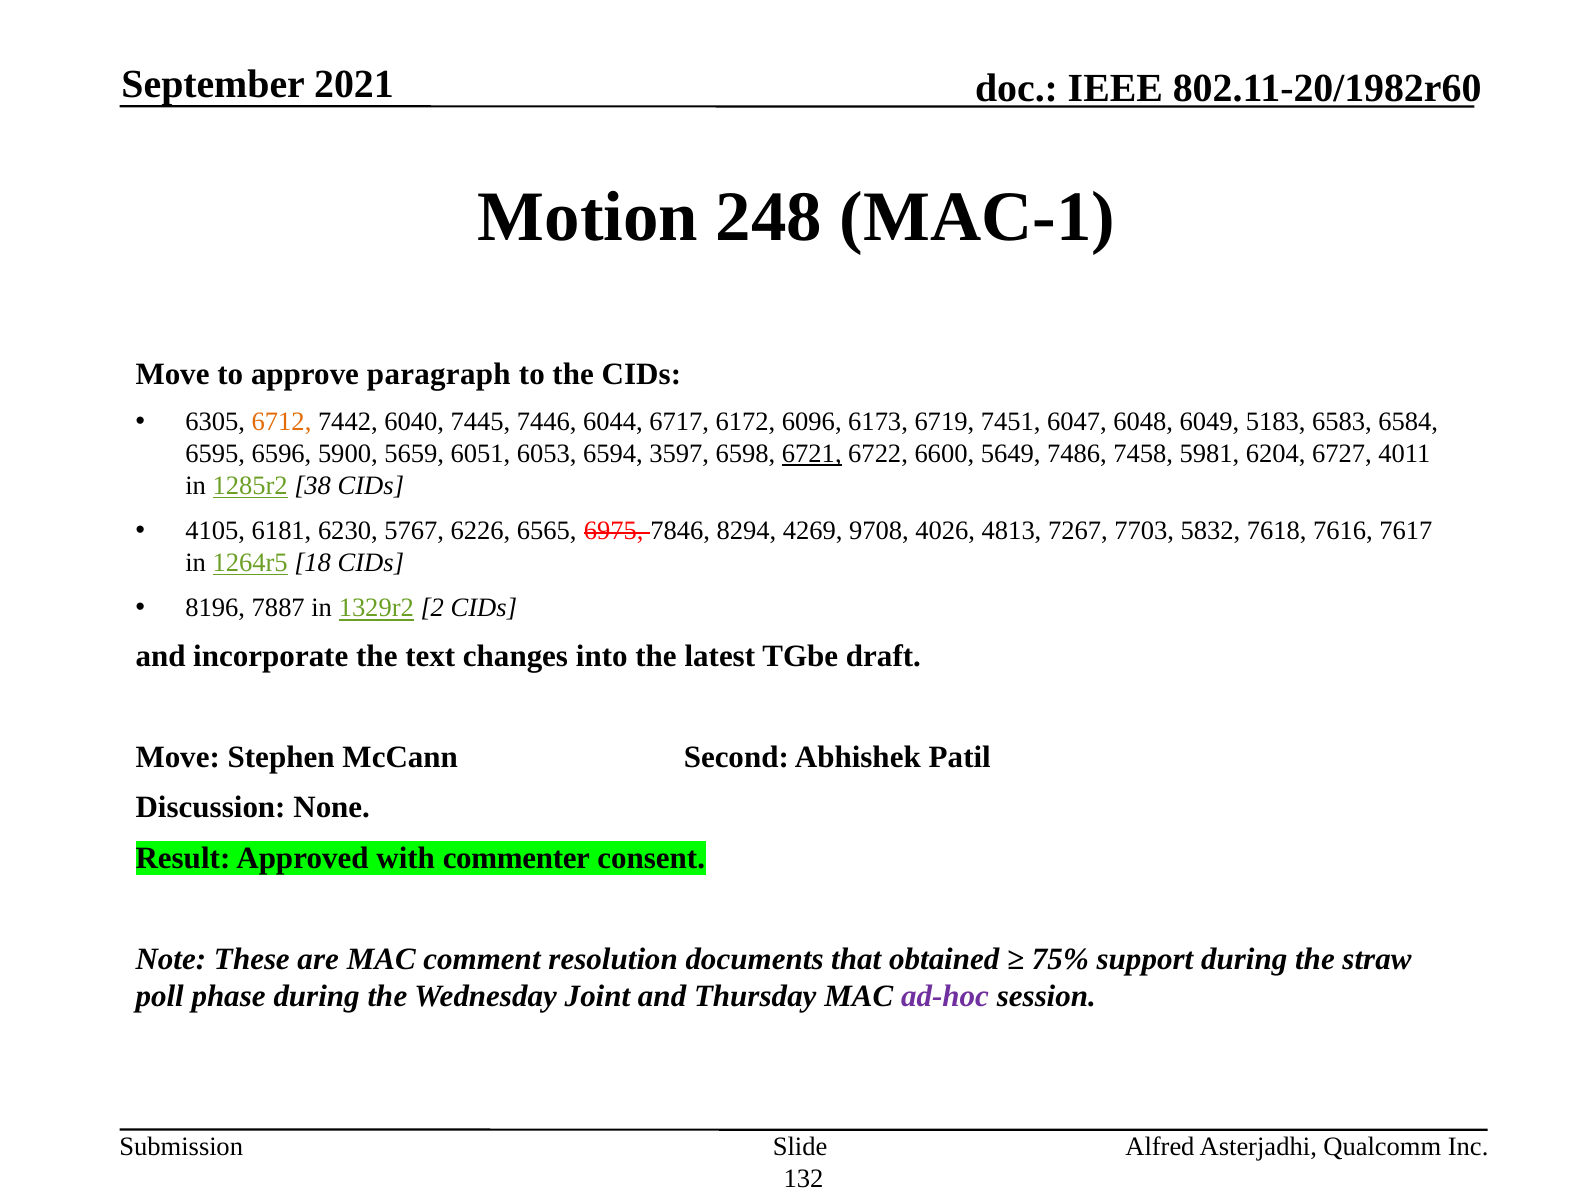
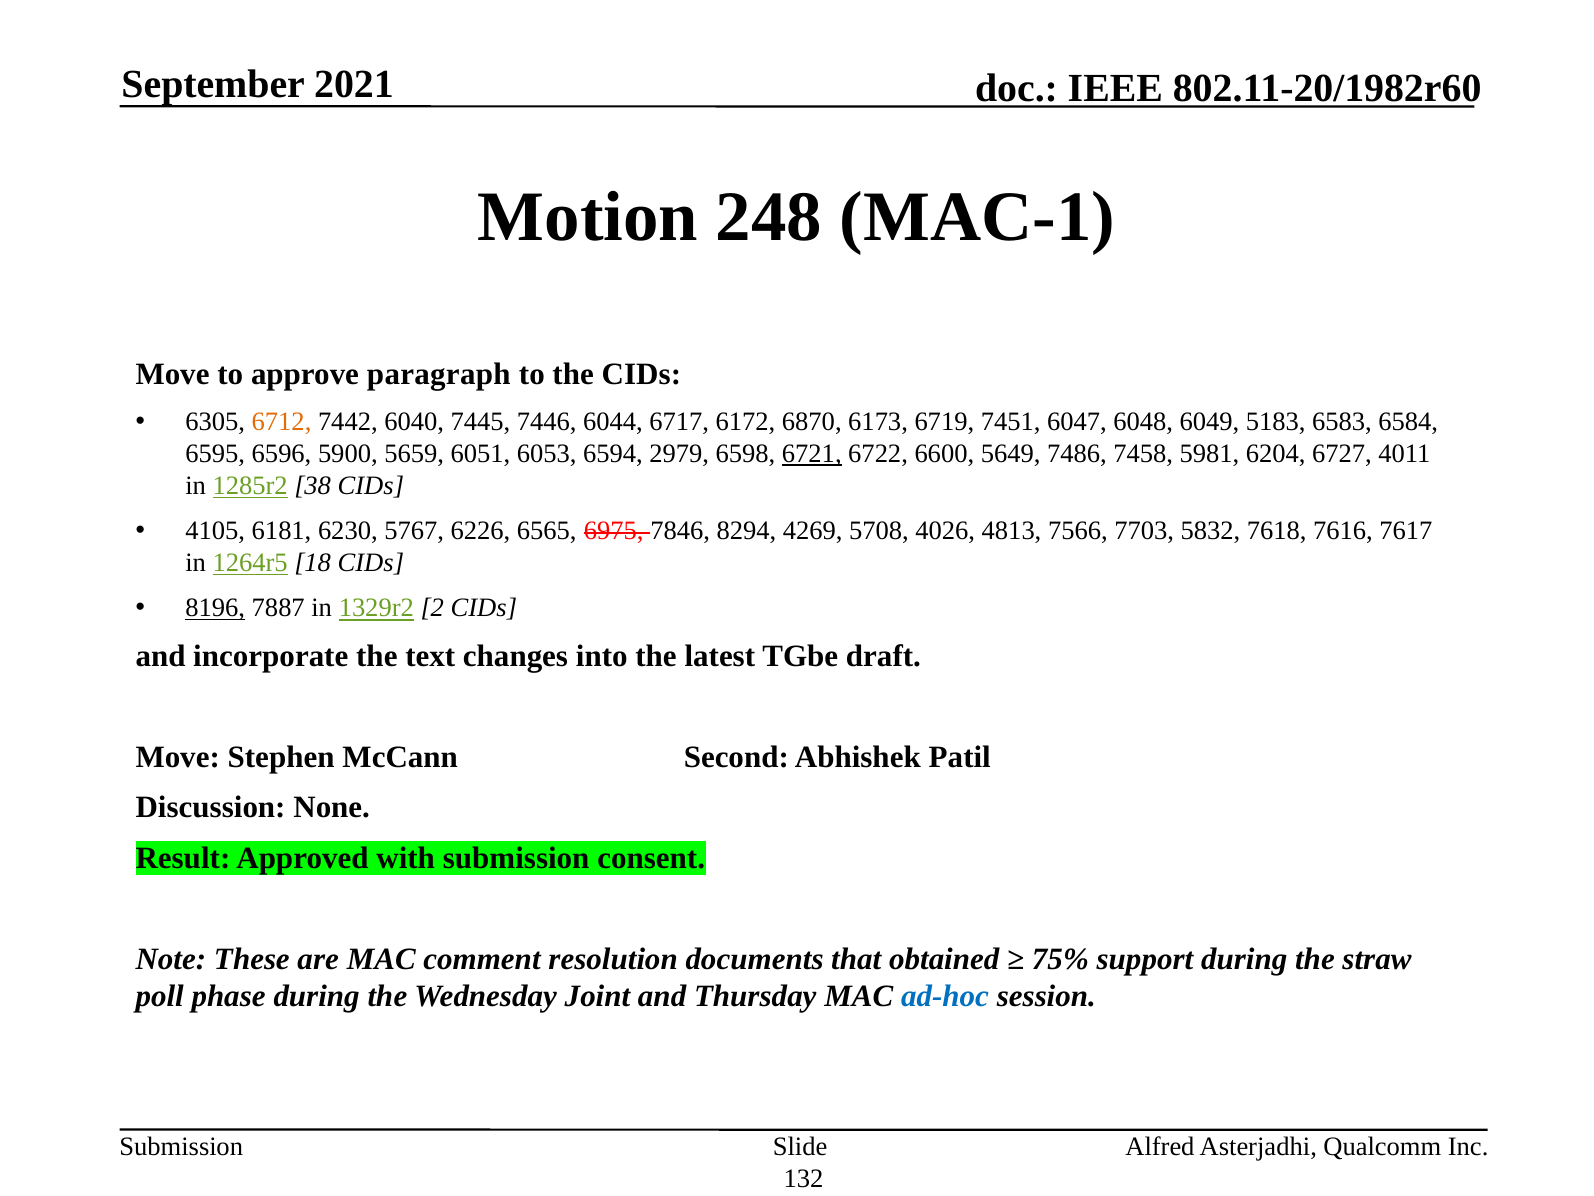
6096: 6096 -> 6870
3597: 3597 -> 2979
9708: 9708 -> 5708
7267: 7267 -> 7566
8196 underline: none -> present
with commenter: commenter -> submission
ad-hoc colour: purple -> blue
